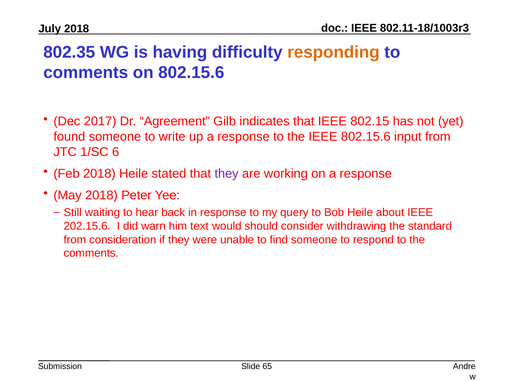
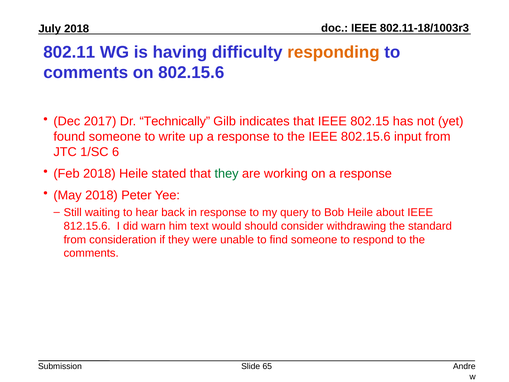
802.35: 802.35 -> 802.11
Agreement: Agreement -> Technically
they at (227, 174) colour: purple -> green
202.15.6: 202.15.6 -> 812.15.6
